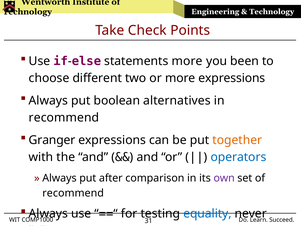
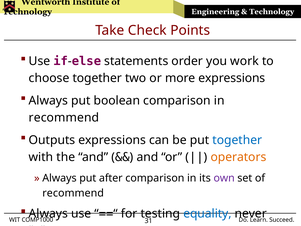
statements more: more -> order
been: been -> work
choose different: different -> together
boolean alternatives: alternatives -> comparison
Granger: Granger -> Outputs
together at (237, 140) colour: orange -> blue
operators colour: blue -> orange
